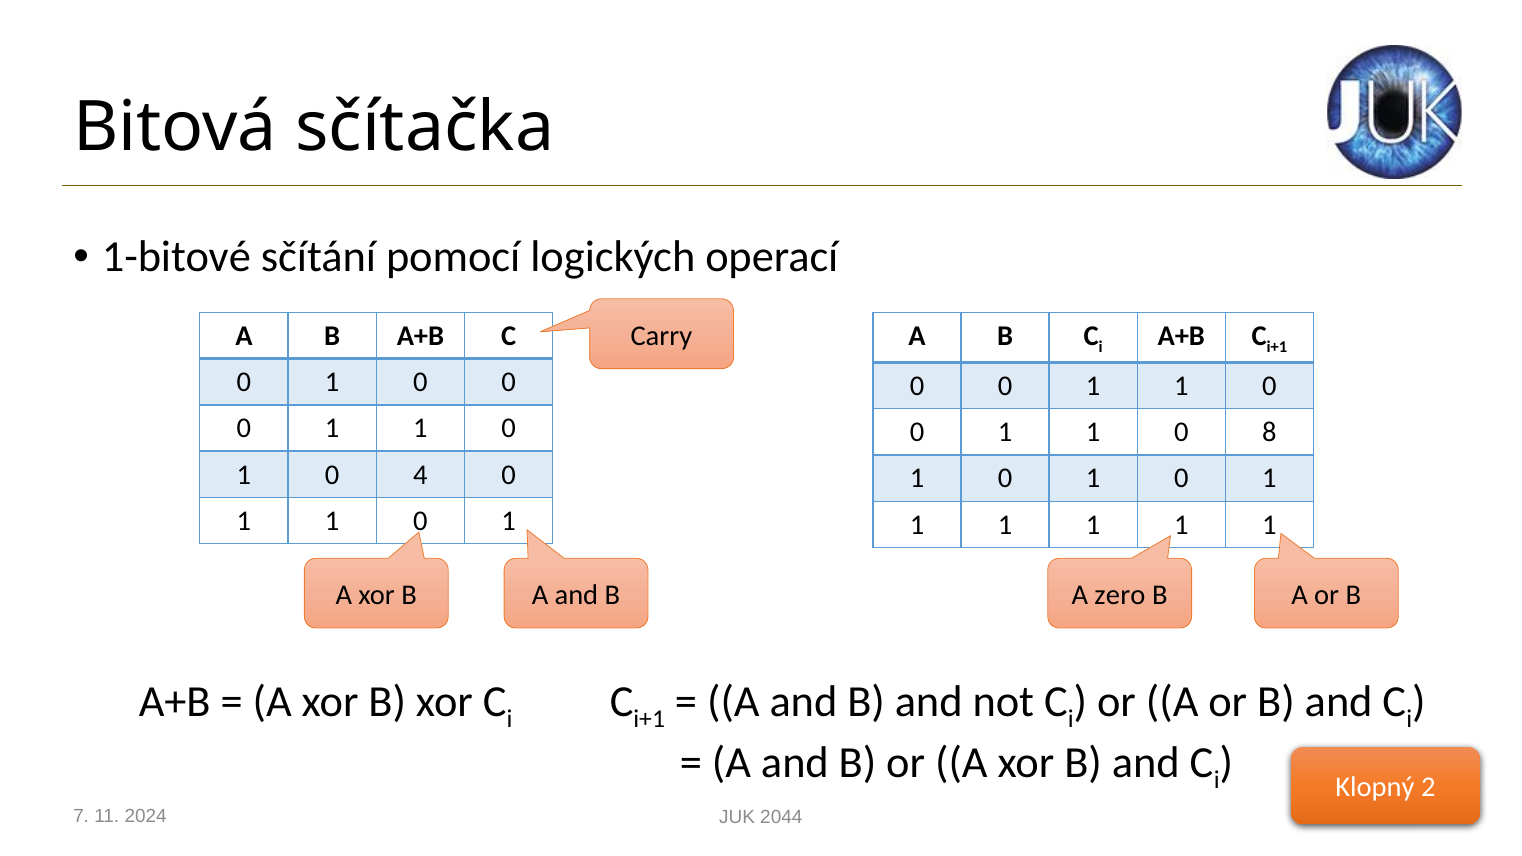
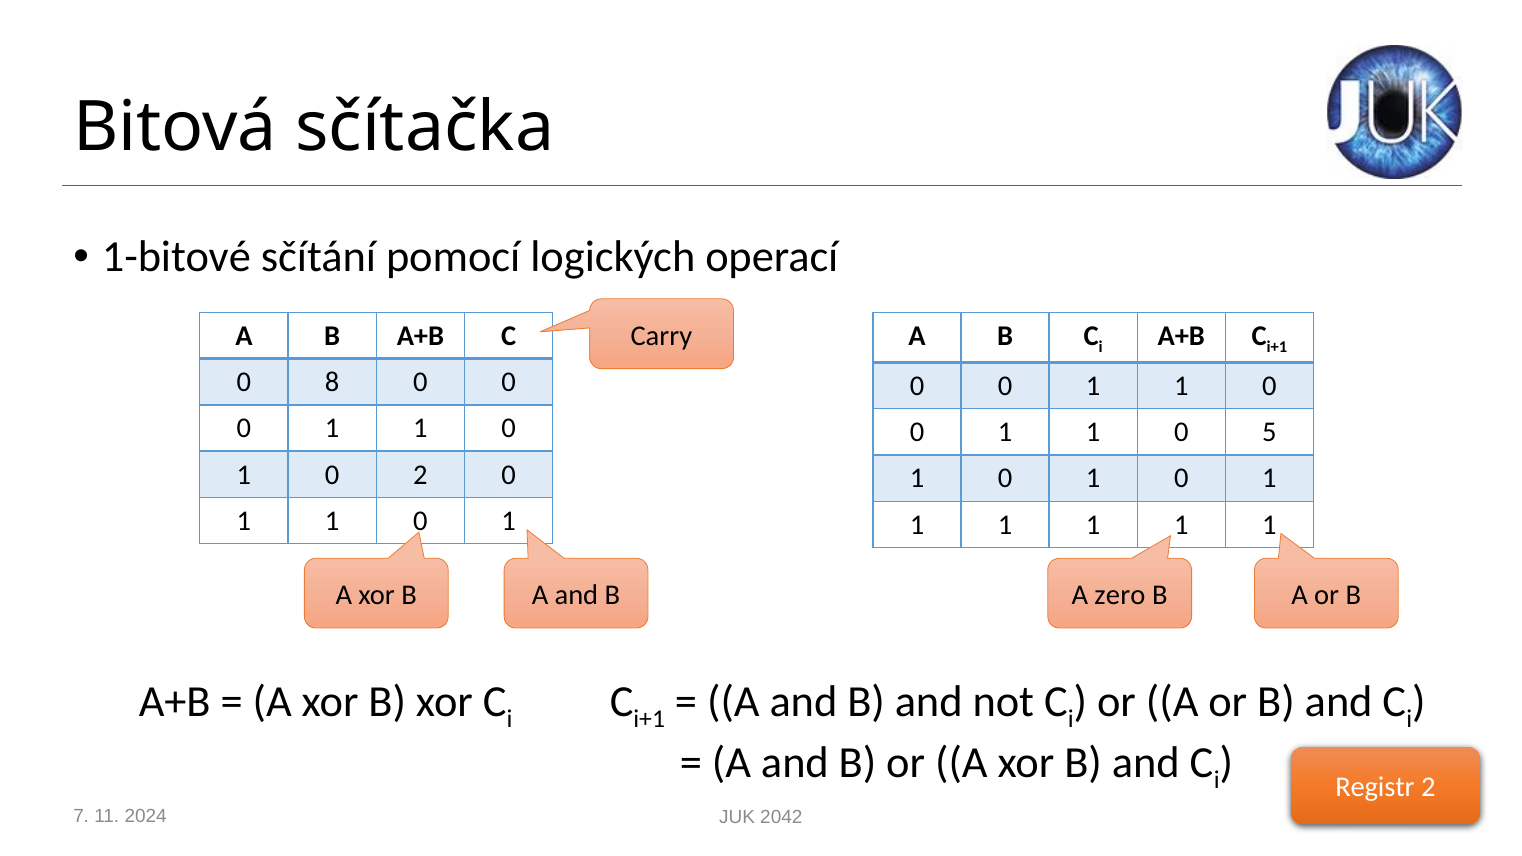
1 at (332, 382): 1 -> 8
8: 8 -> 5
0 4: 4 -> 2
Klopný: Klopný -> Registr
2044: 2044 -> 2042
